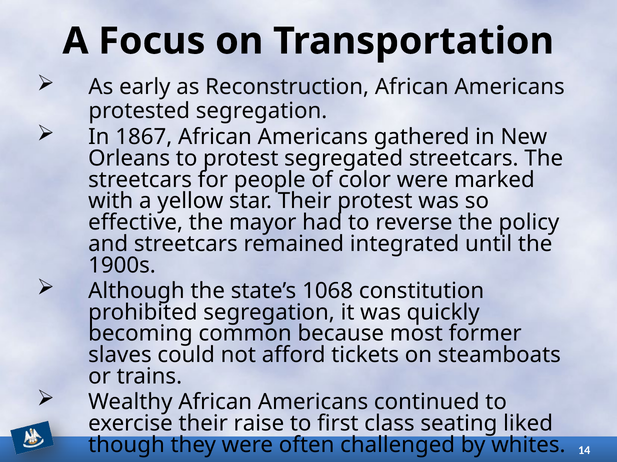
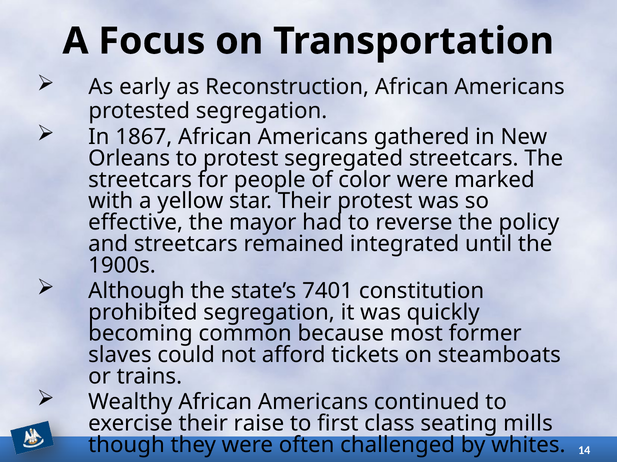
1068: 1068 -> 7401
liked: liked -> mills
